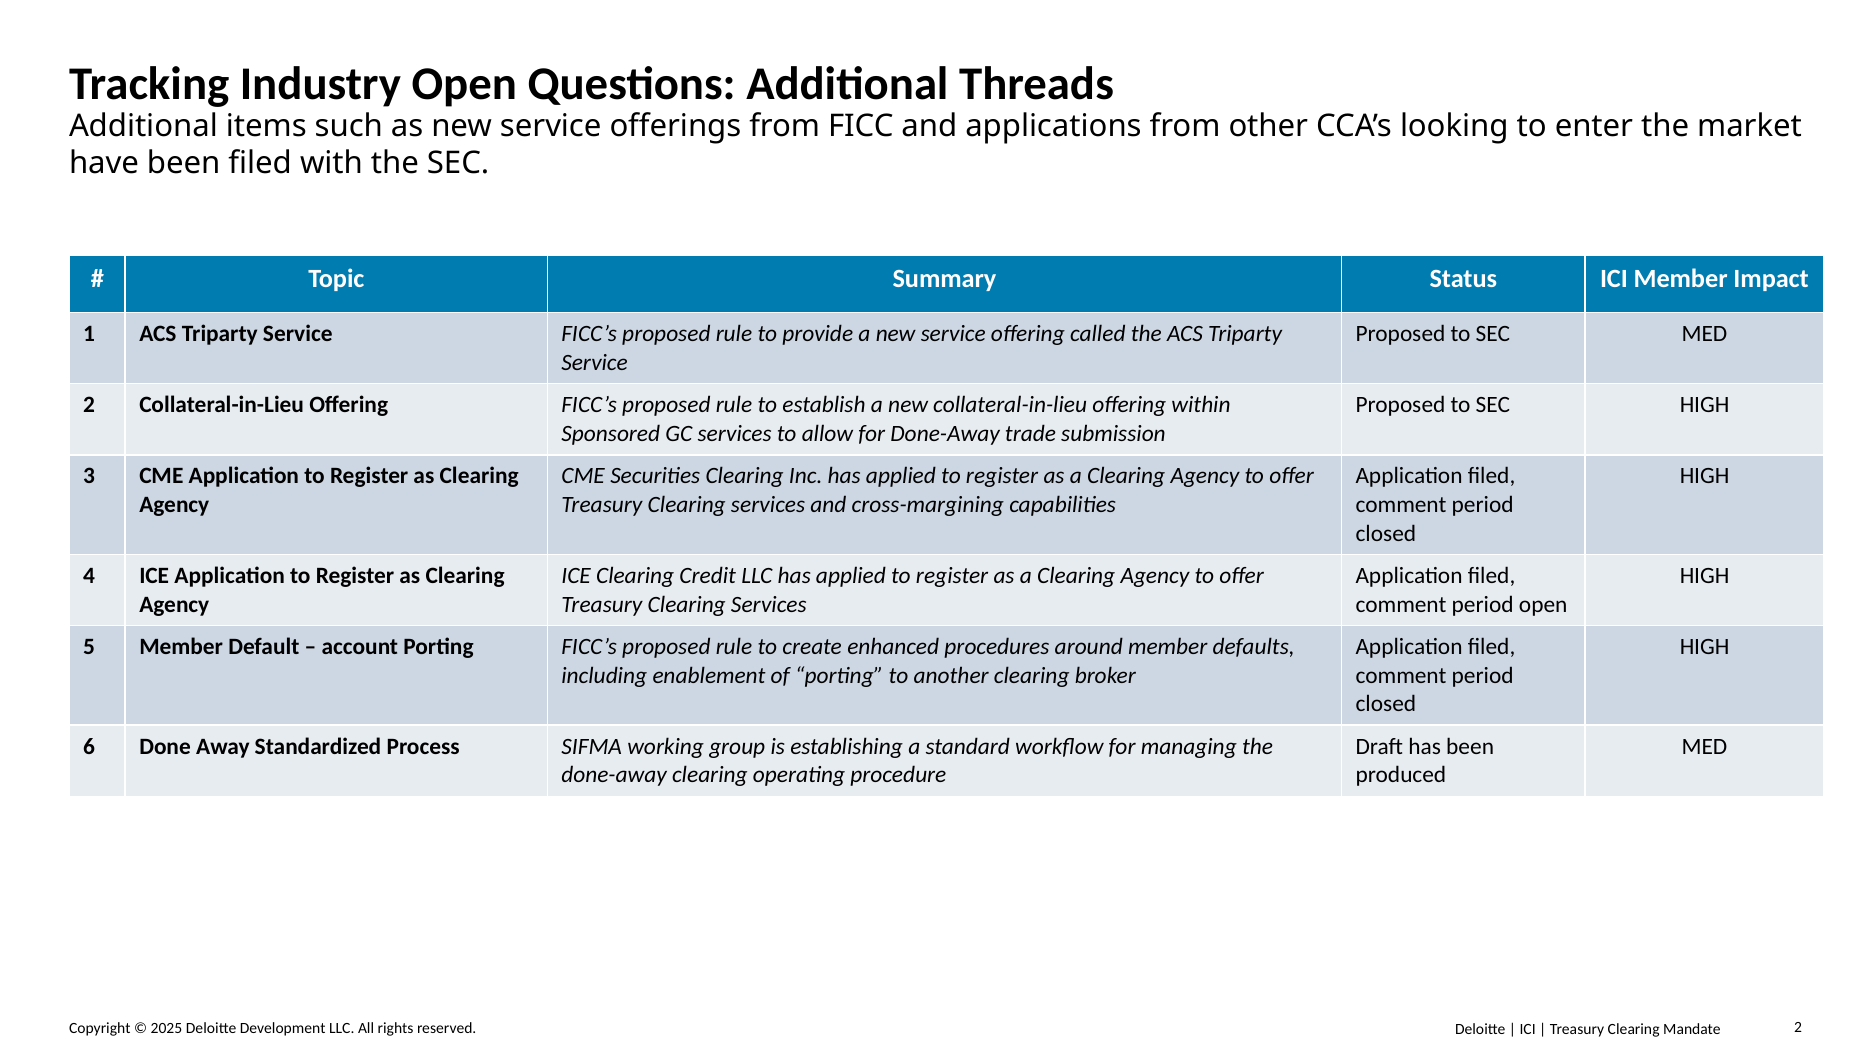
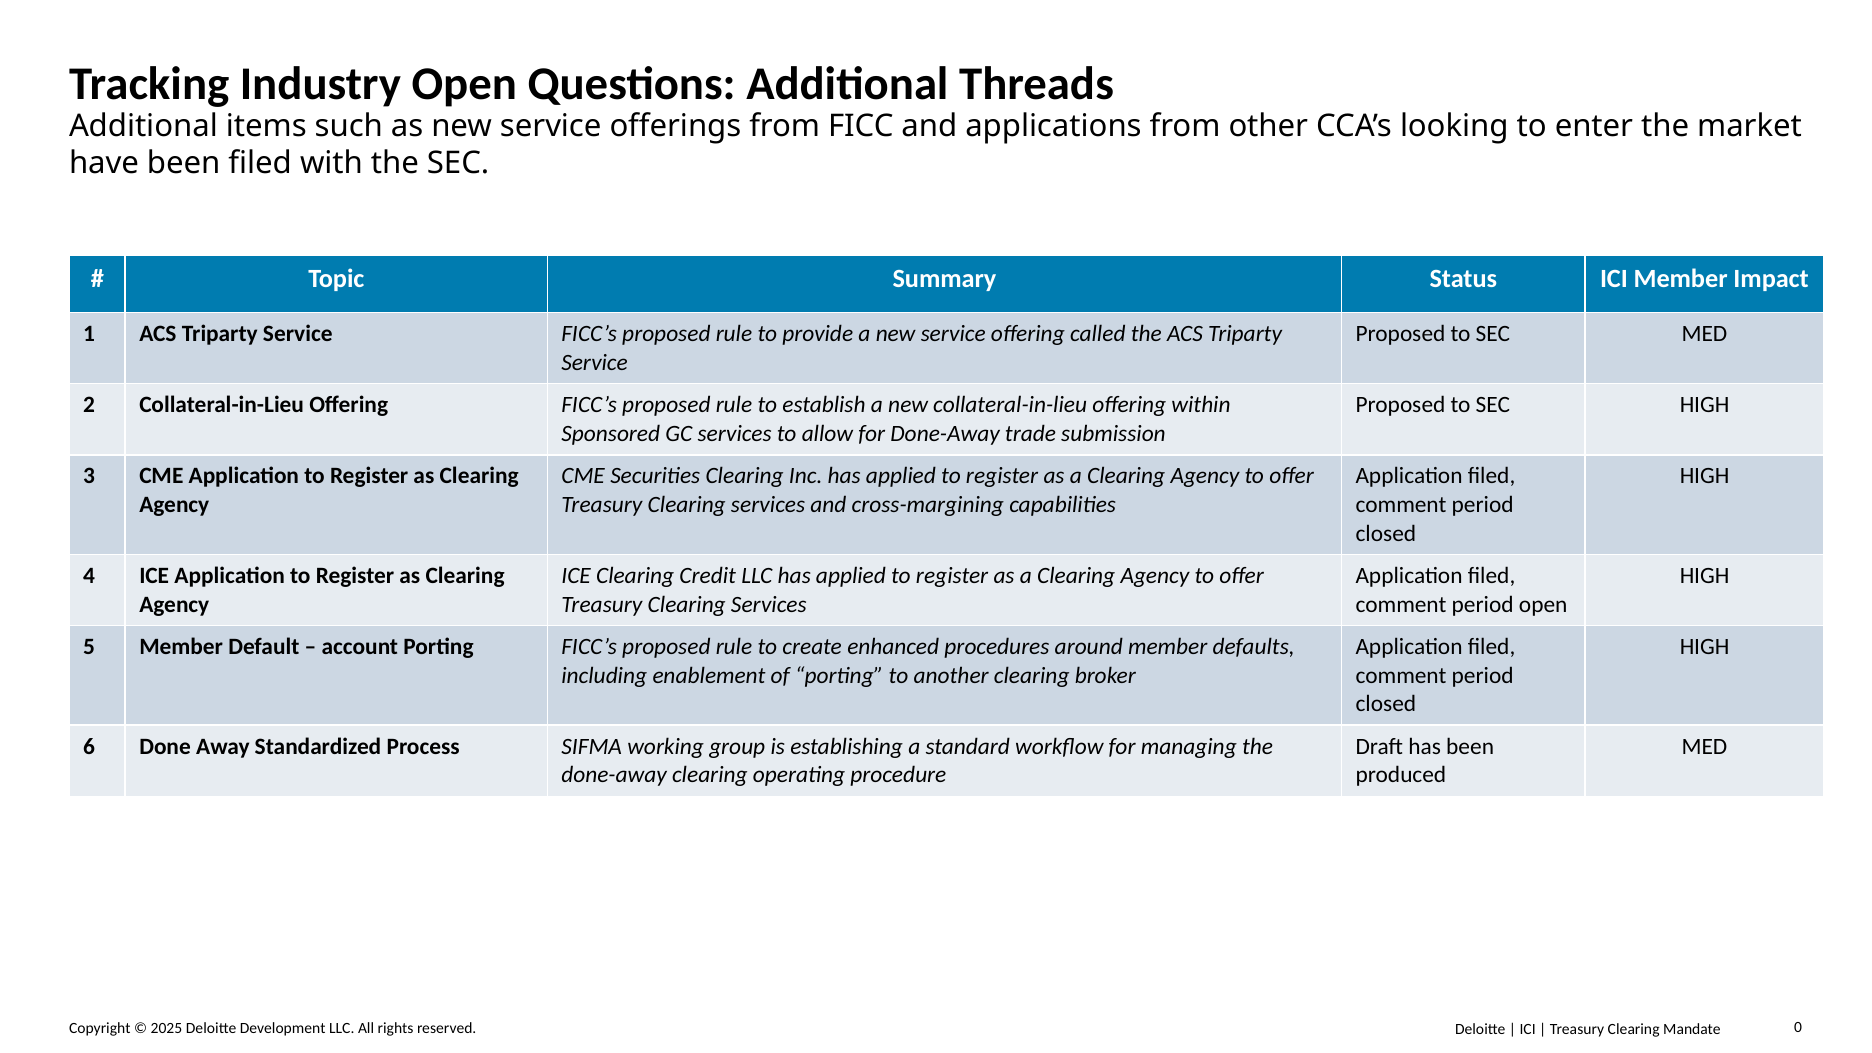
2 at (1798, 1028): 2 -> 0
